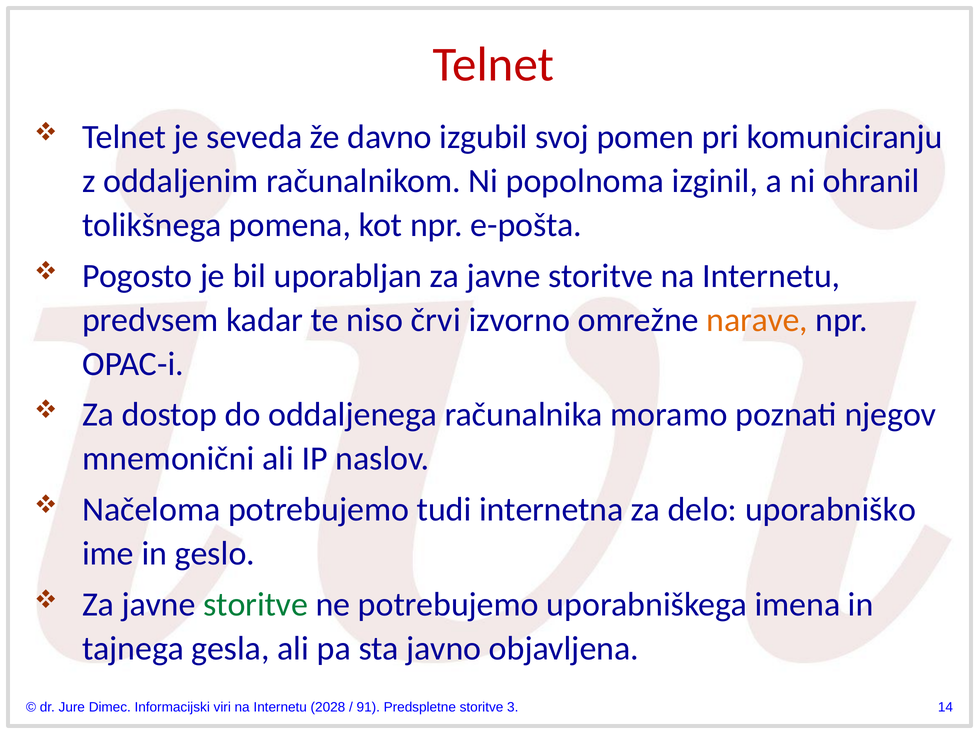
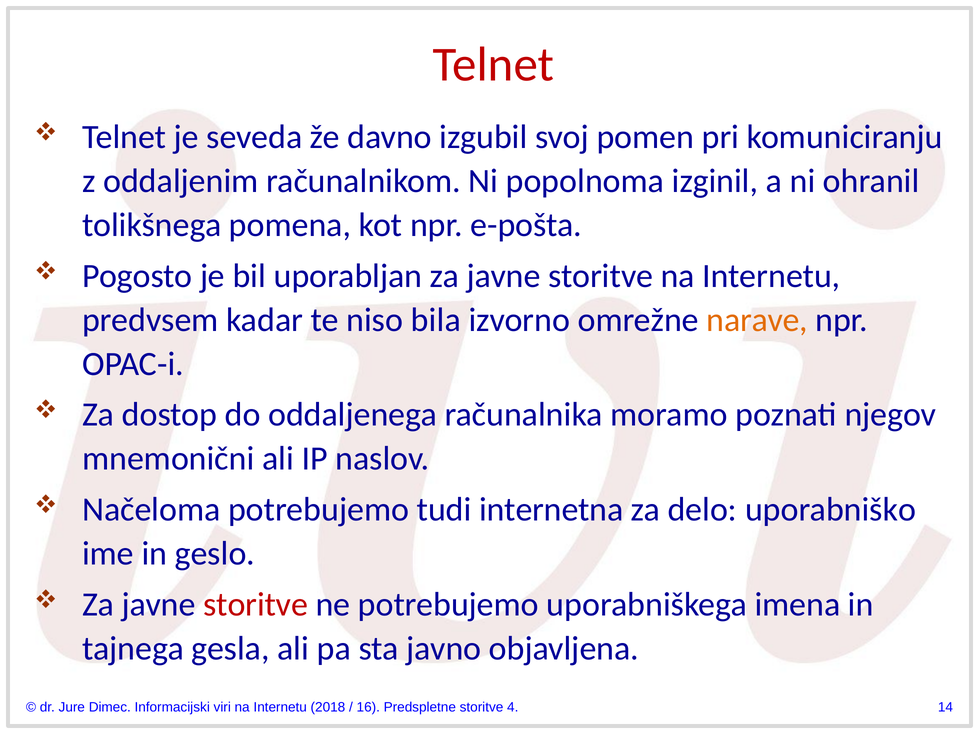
črvi: črvi -> bila
storitve at (256, 605) colour: green -> red
2028: 2028 -> 2018
91: 91 -> 16
3: 3 -> 4
